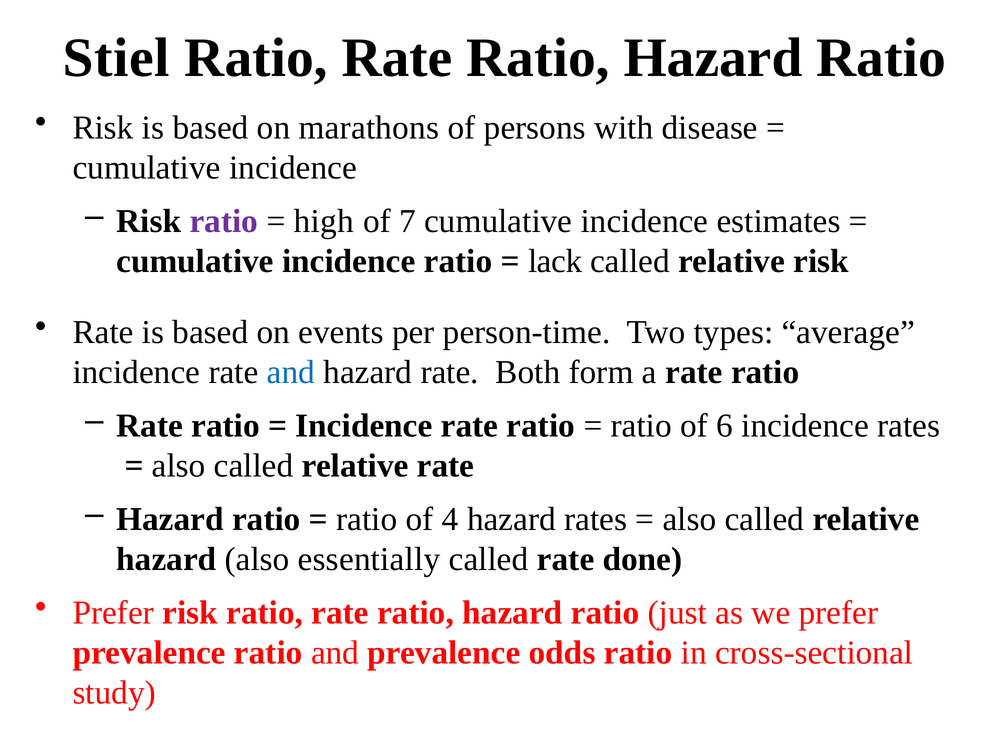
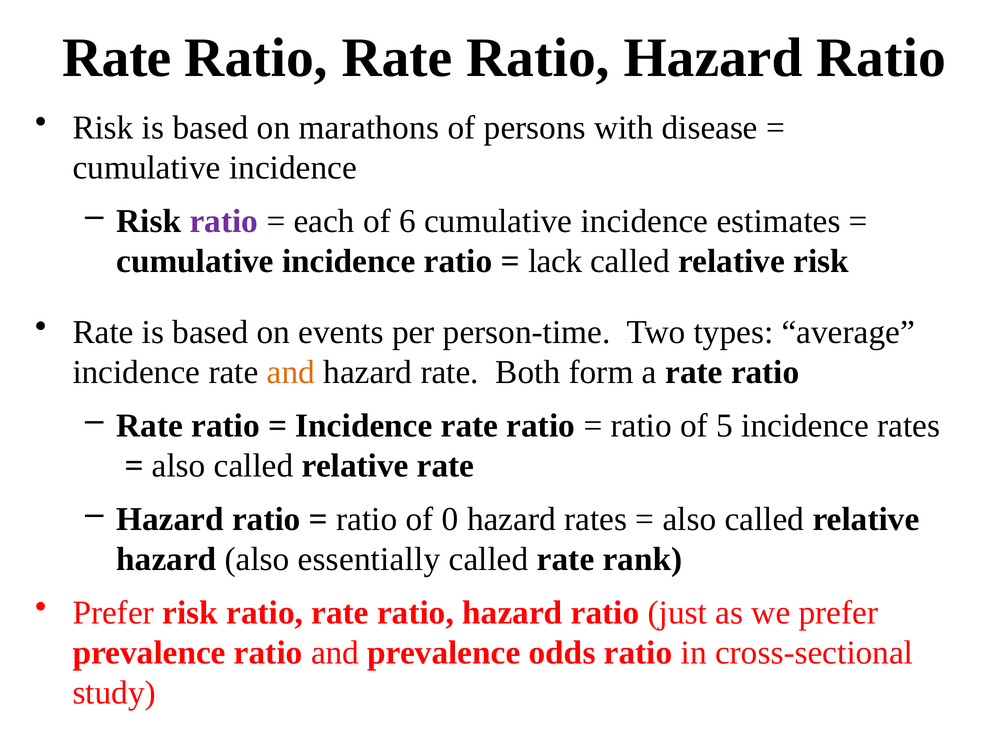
Stiel at (116, 58): Stiel -> Rate
high: high -> each
7: 7 -> 6
and at (291, 372) colour: blue -> orange
6: 6 -> 5
4: 4 -> 0
done: done -> rank
